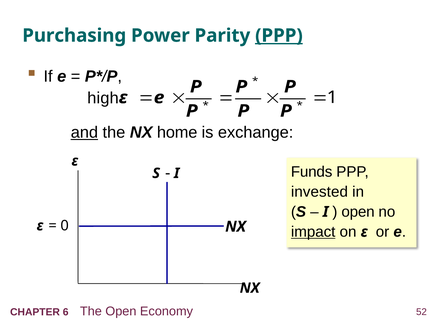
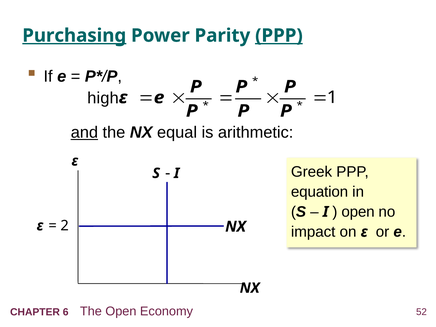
Purchasing underline: none -> present
home: home -> equal
exchange: exchange -> arithmetic
Funds: Funds -> Greek
invested: invested -> equation
0: 0 -> 2
impact underline: present -> none
